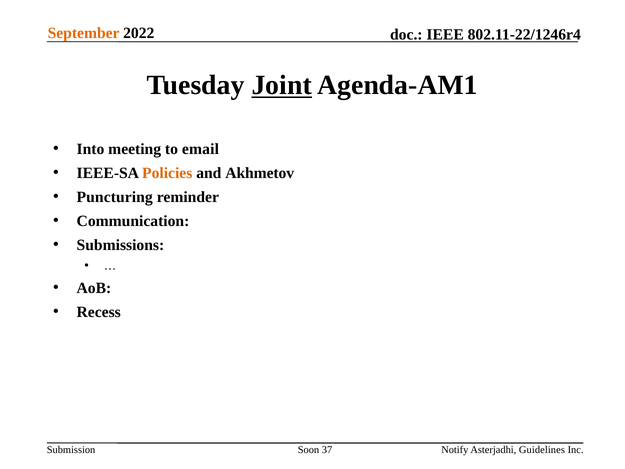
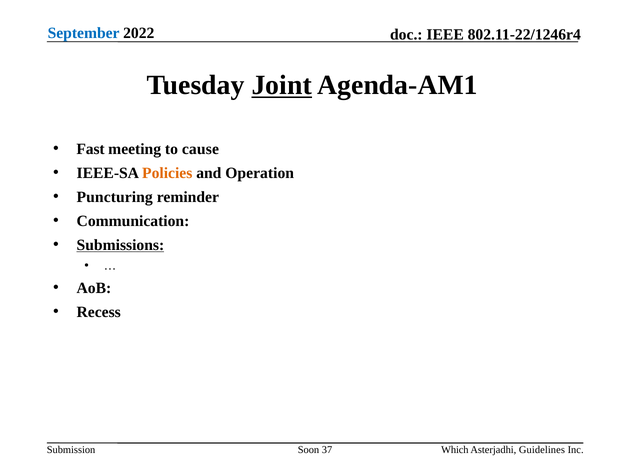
September colour: orange -> blue
Into: Into -> Fast
email: email -> cause
Akhmetov: Akhmetov -> Operation
Submissions underline: none -> present
Notify: Notify -> Which
